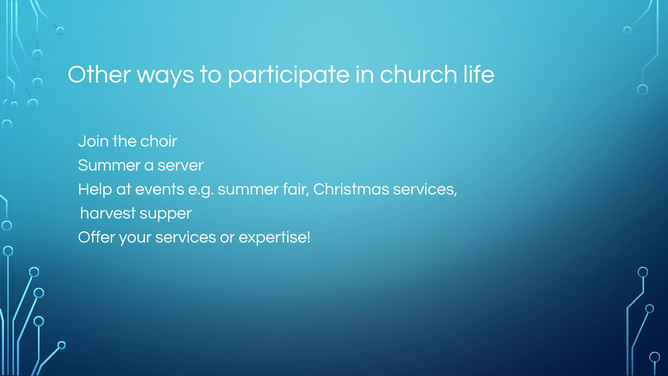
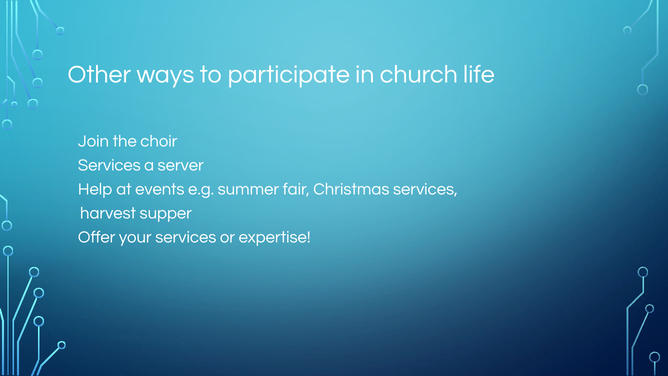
Summer at (109, 165): Summer -> Services
